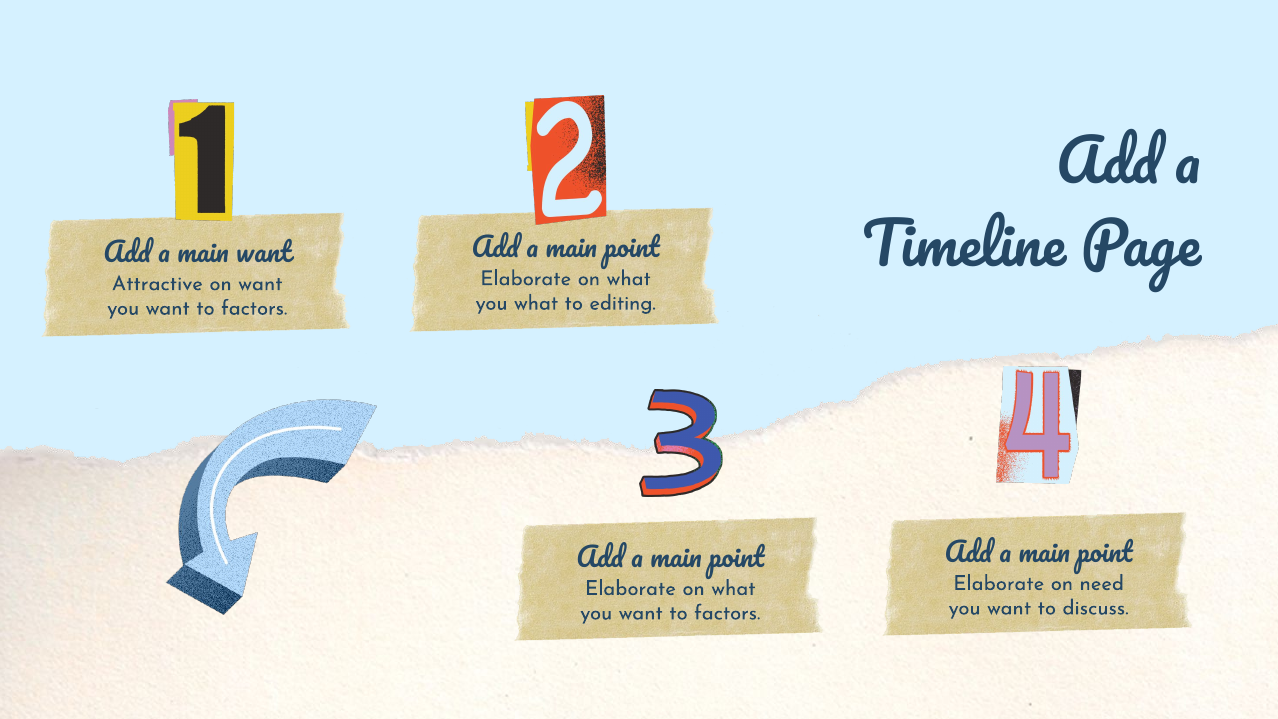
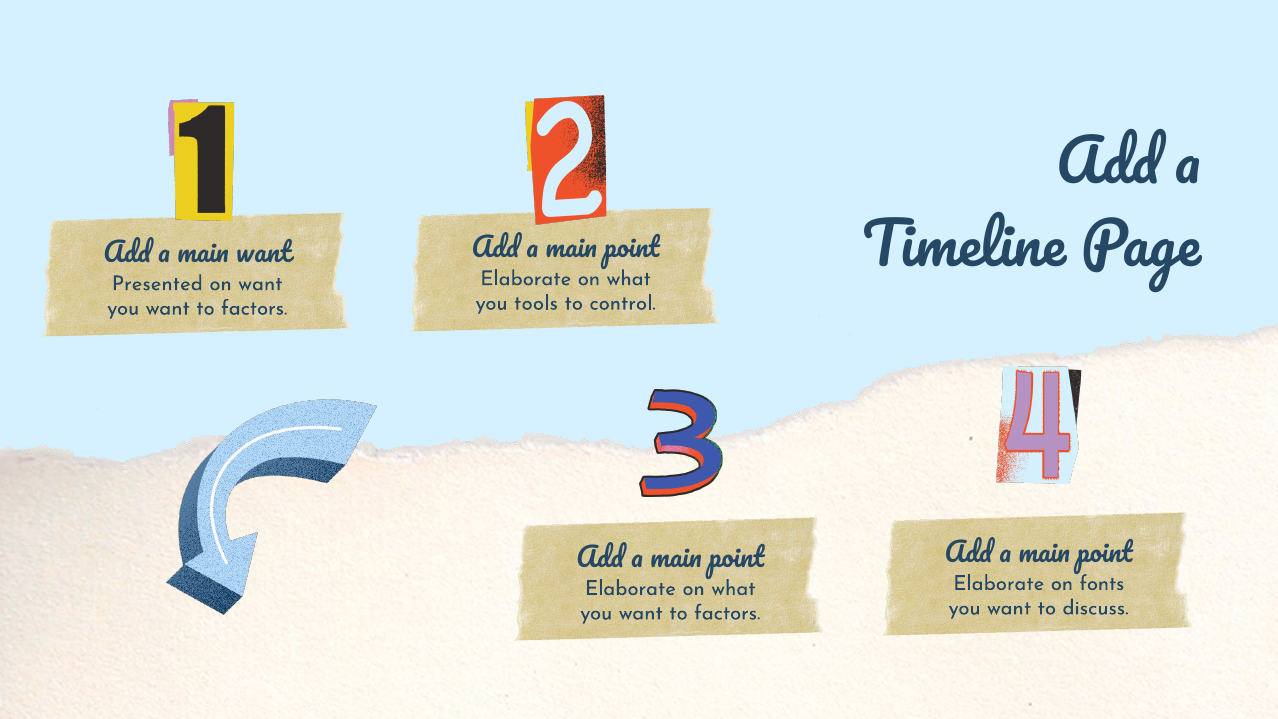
Attractive: Attractive -> Presented
you what: what -> tools
editing: editing -> control
need: need -> fonts
